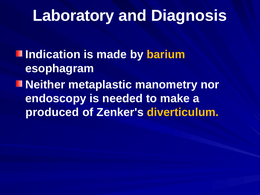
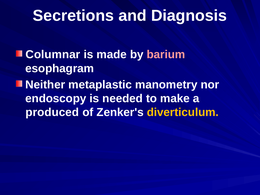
Laboratory: Laboratory -> Secretions
Indication: Indication -> Columnar
barium colour: yellow -> pink
